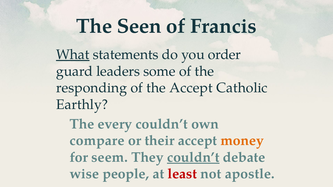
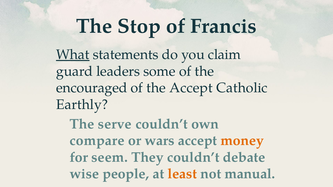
Seen: Seen -> Stop
order: order -> claim
responding: responding -> encouraged
every: every -> serve
their: their -> wars
couldn’t at (193, 158) underline: present -> none
least colour: red -> orange
apostle: apostle -> manual
